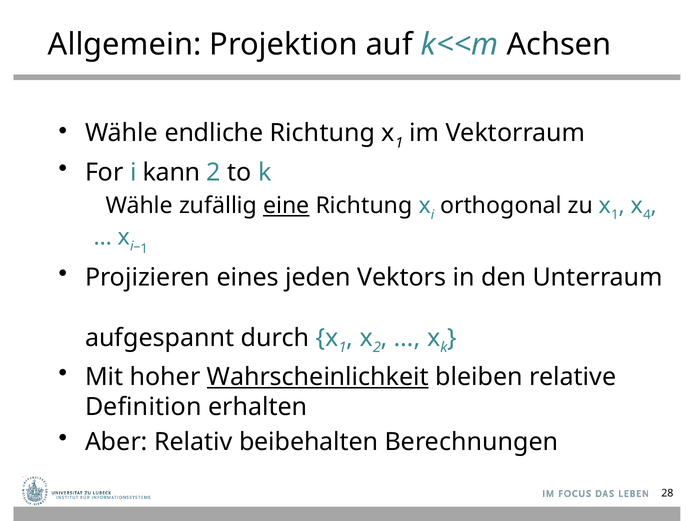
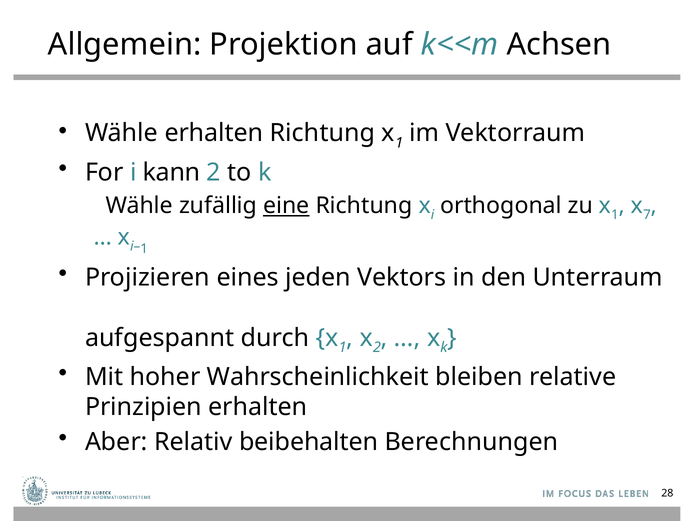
Wähle endliche: endliche -> erhalten
4: 4 -> 7
Wahrscheinlichkeit underline: present -> none
Definition: Definition -> Prinzipien
